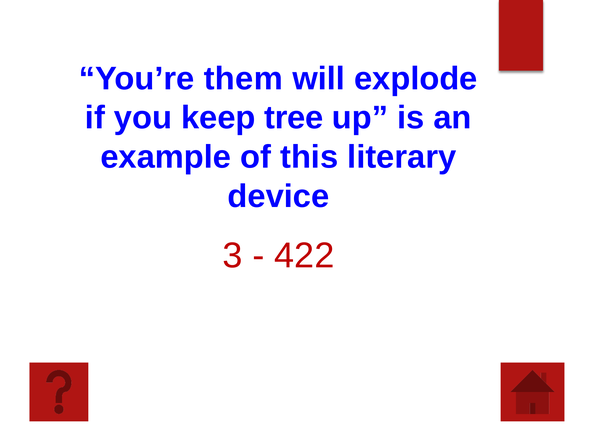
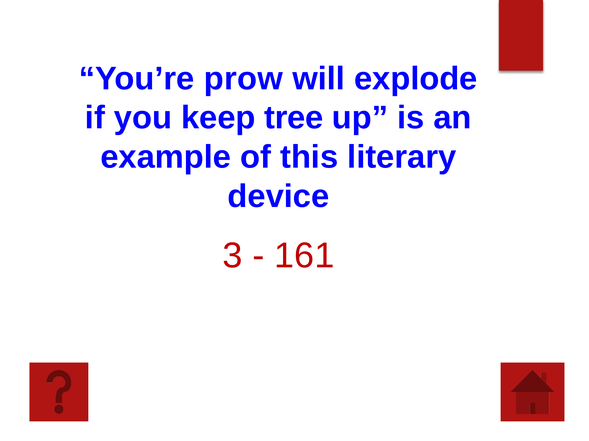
them: them -> prow
422: 422 -> 161
